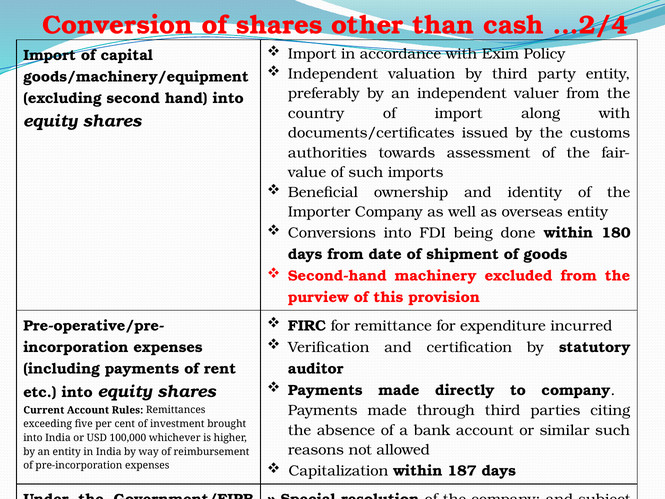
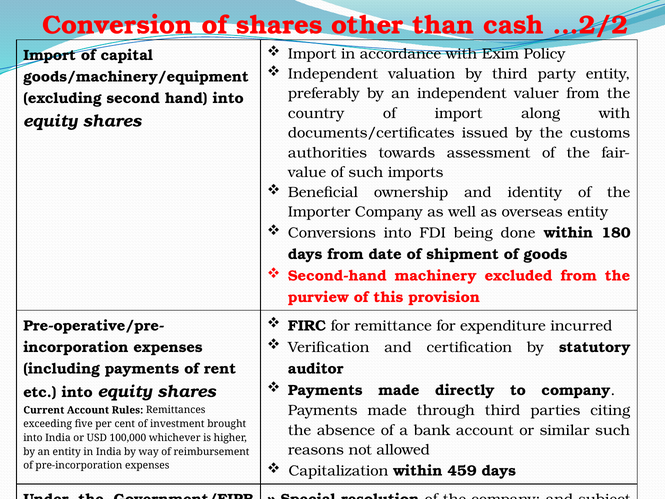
…2/4: …2/4 -> …2/2
187: 187 -> 459
